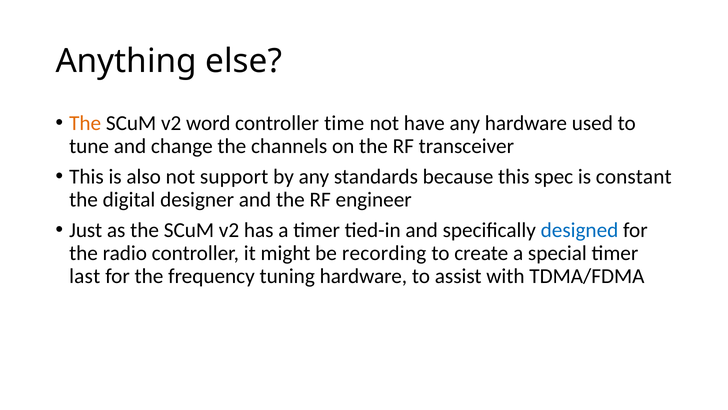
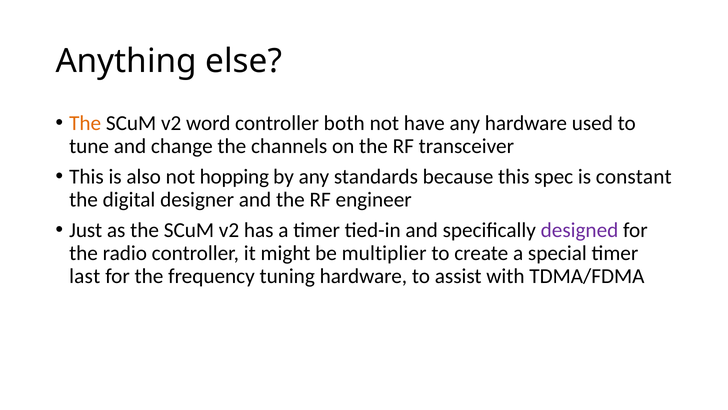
time: time -> both
support: support -> hopping
designed colour: blue -> purple
recording: recording -> multiplier
